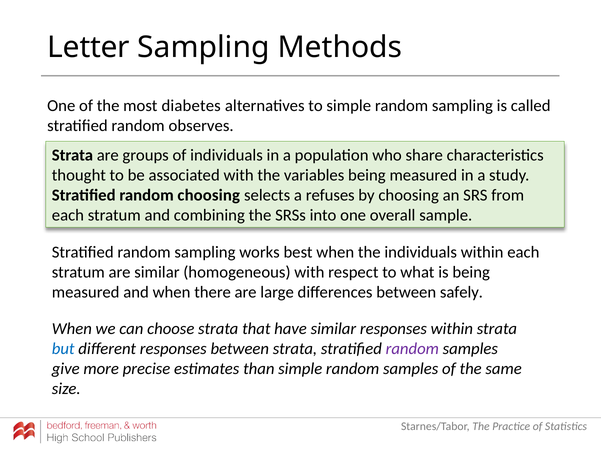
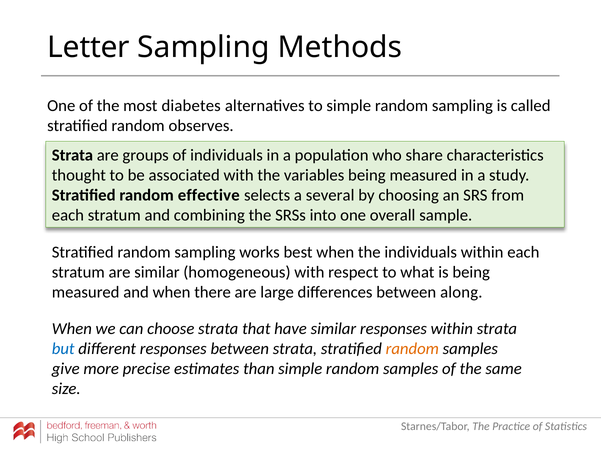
random choosing: choosing -> effective
refuses: refuses -> several
safely: safely -> along
random at (412, 349) colour: purple -> orange
